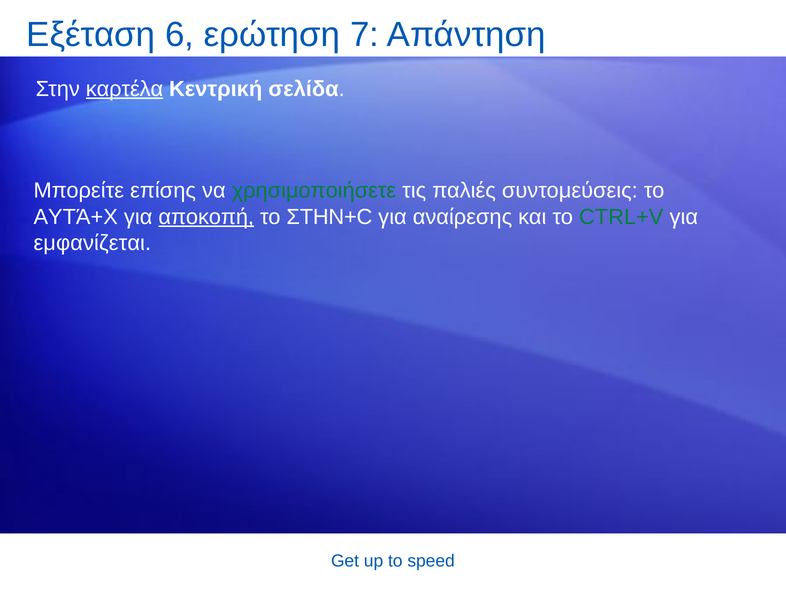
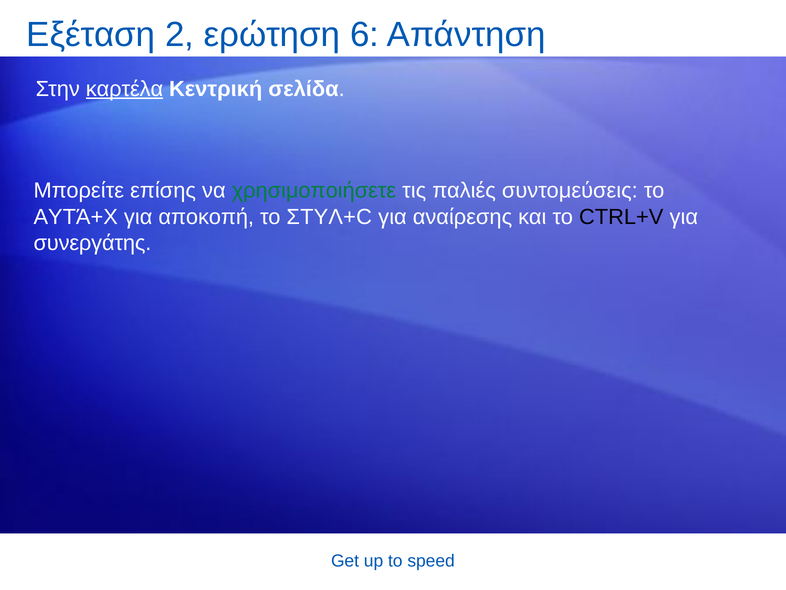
6: 6 -> 2
7: 7 -> 6
αποκοπή underline: present -> none
ΣΤΗΝ+C: ΣΤΗΝ+C -> ΣΤΥΛ+C
CTRL+V colour: green -> black
εμφανίζεται: εμφανίζεται -> συνεργάτης
